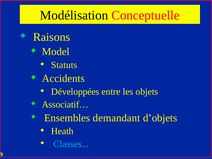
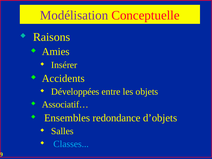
Modélisation colour: black -> purple
Model: Model -> Amies
Statuts: Statuts -> Insérer
demandant: demandant -> redondance
Heath: Heath -> Salles
